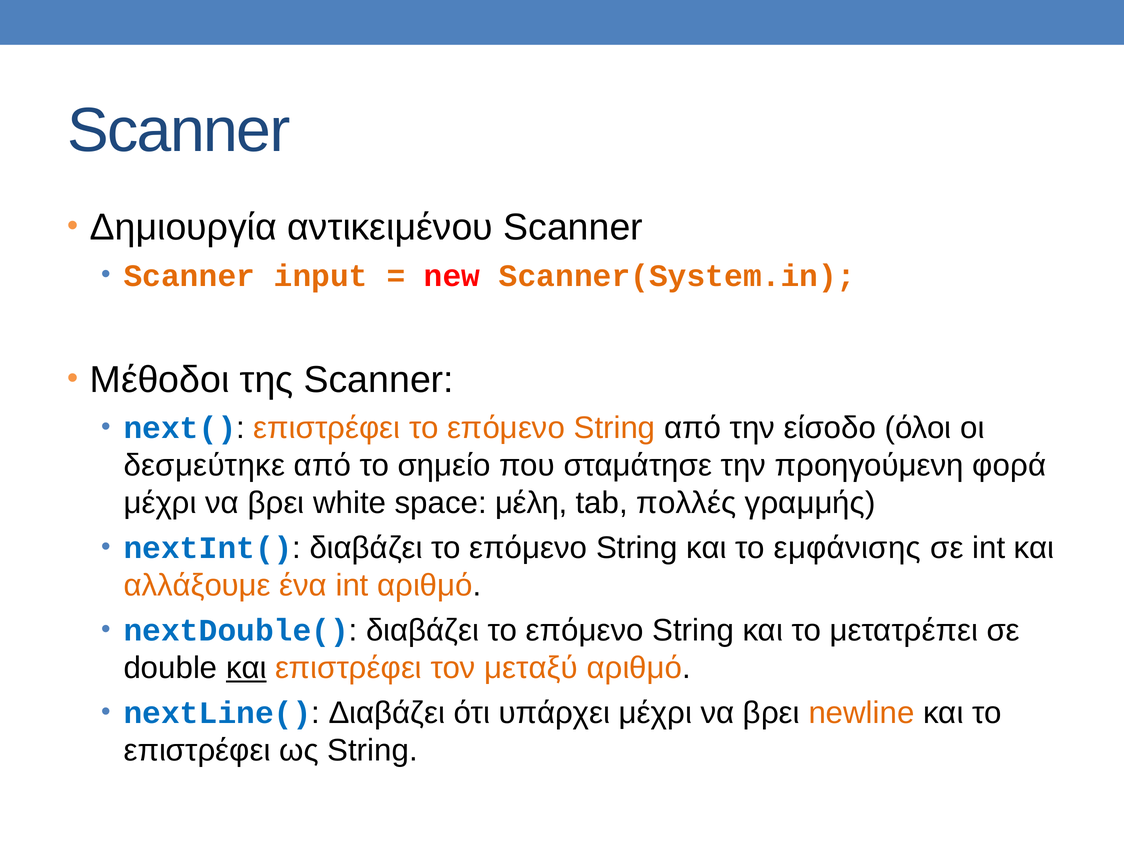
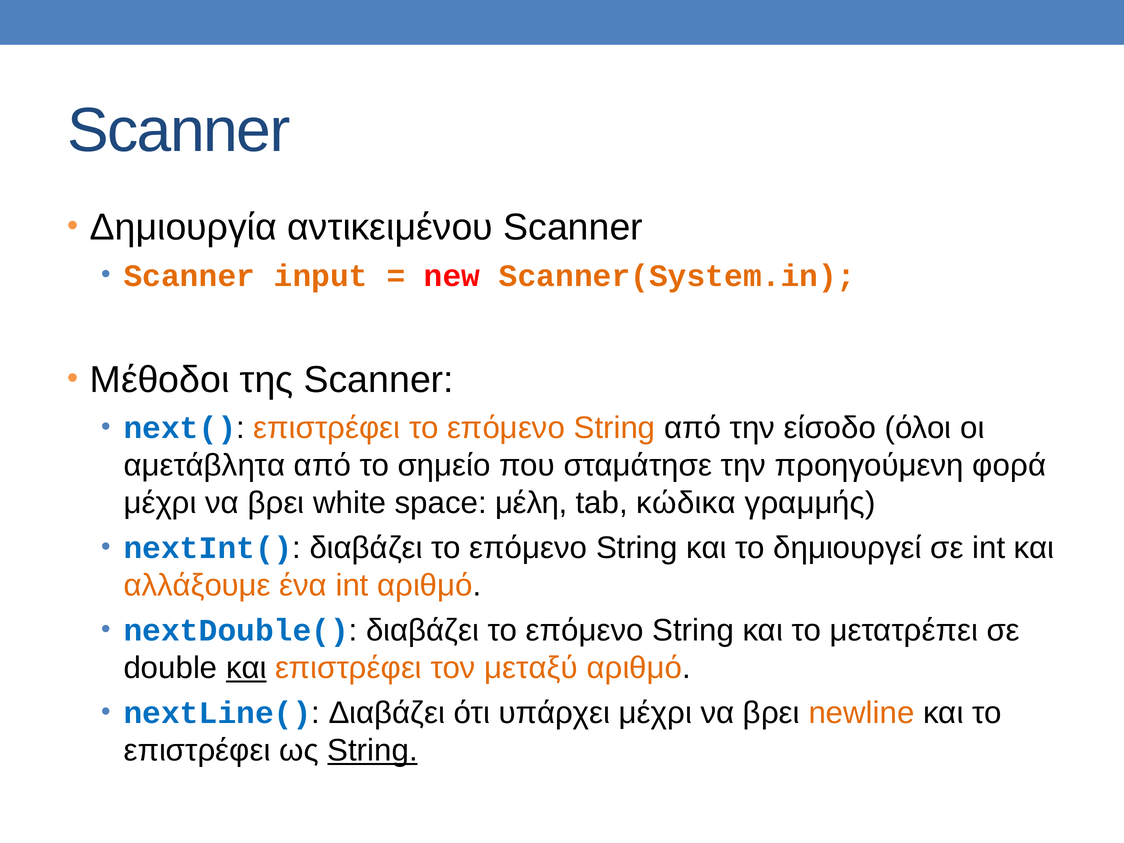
δεσμεύτηκε: δεσμεύτηκε -> αμετάβλητα
πολλές: πολλές -> κώδικα
εμφάνισης: εμφάνισης -> δημιουργεί
String at (373, 750) underline: none -> present
